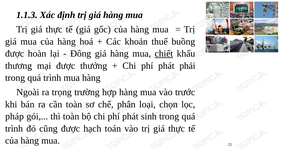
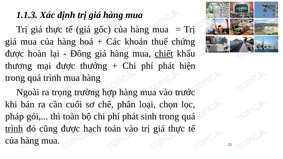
buồng: buồng -> chứng
phải: phải -> hiện
cần toàn: toàn -> cuổi
trình at (14, 129) underline: none -> present
